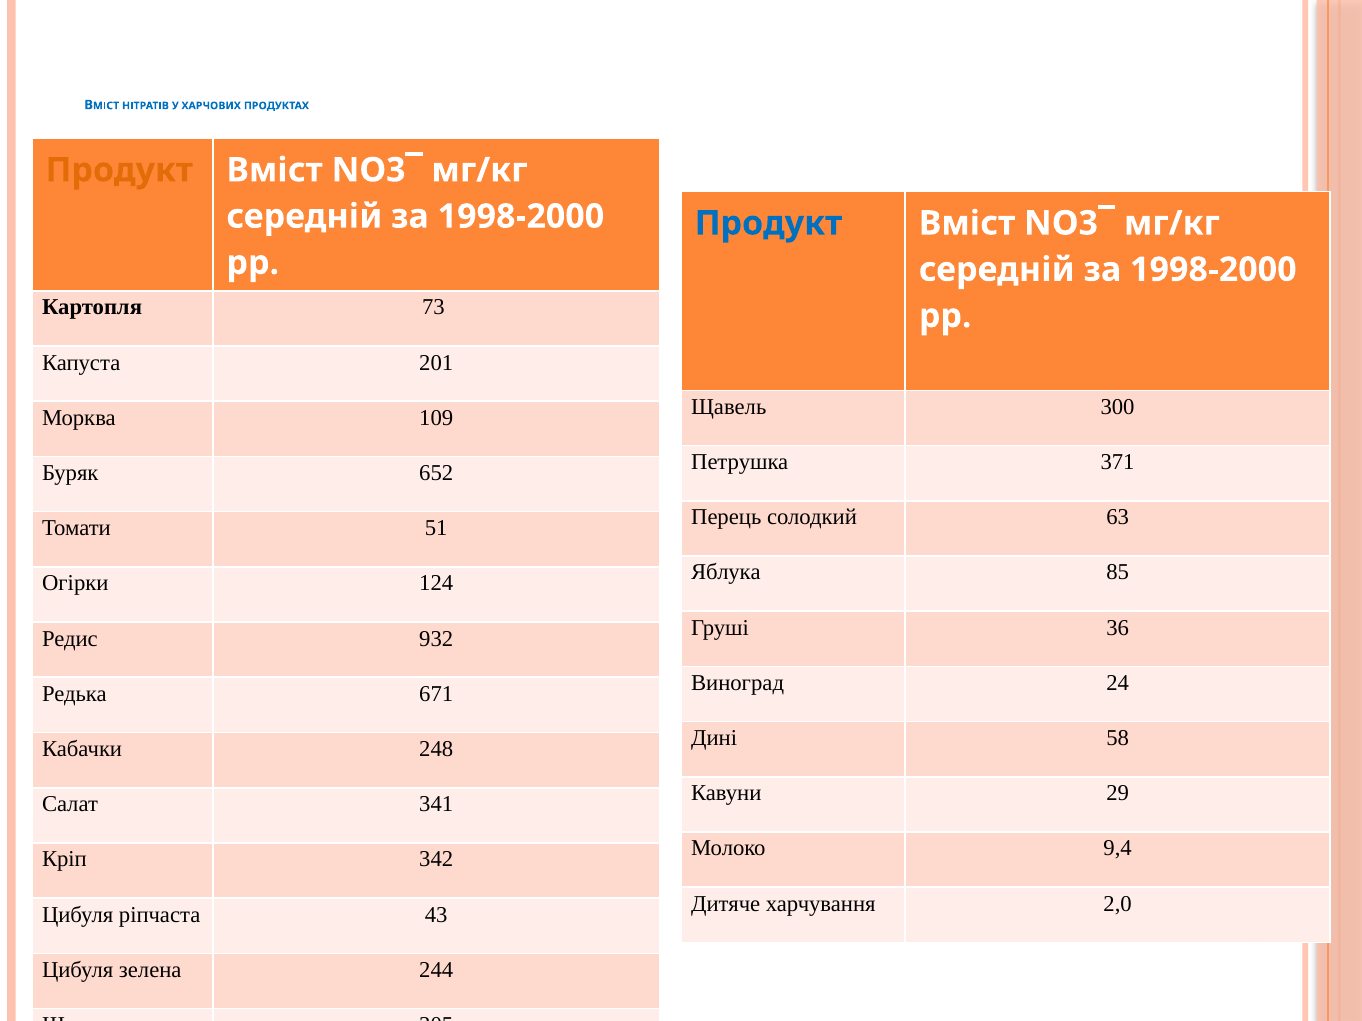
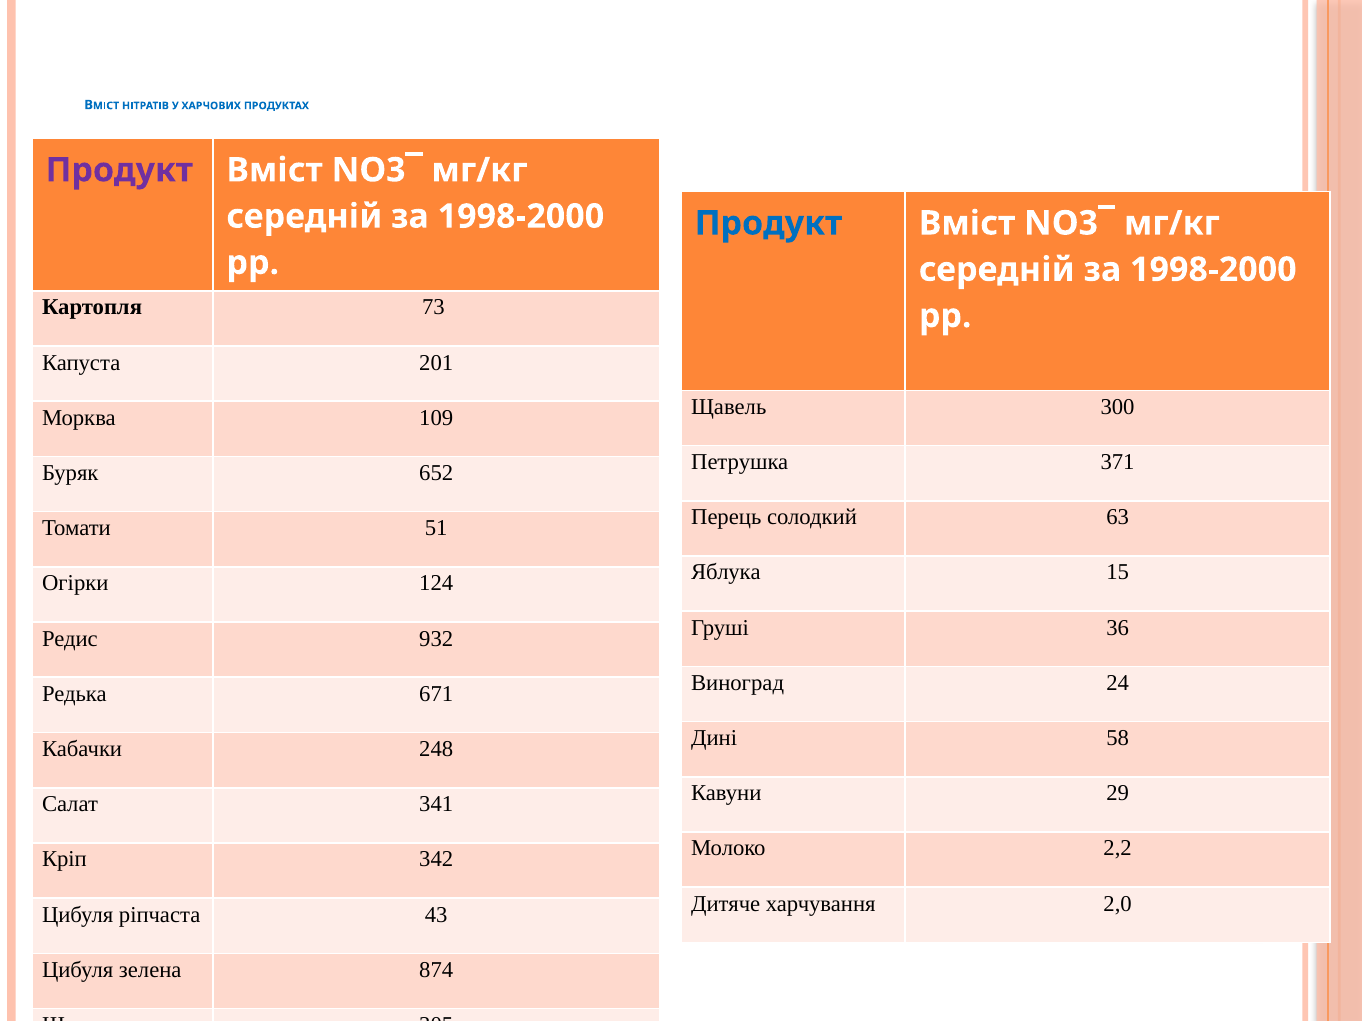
Продукт at (119, 170) colour: orange -> purple
85: 85 -> 15
9,4: 9,4 -> 2,2
244: 244 -> 874
